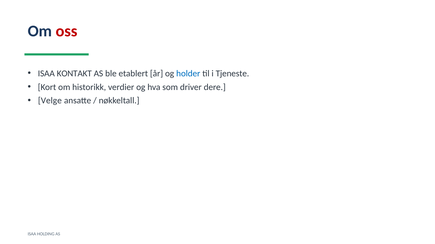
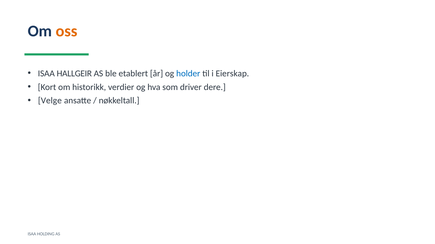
oss colour: red -> orange
KONTAKT: KONTAKT -> HALLGEIR
Tjeneste: Tjeneste -> Eierskap
